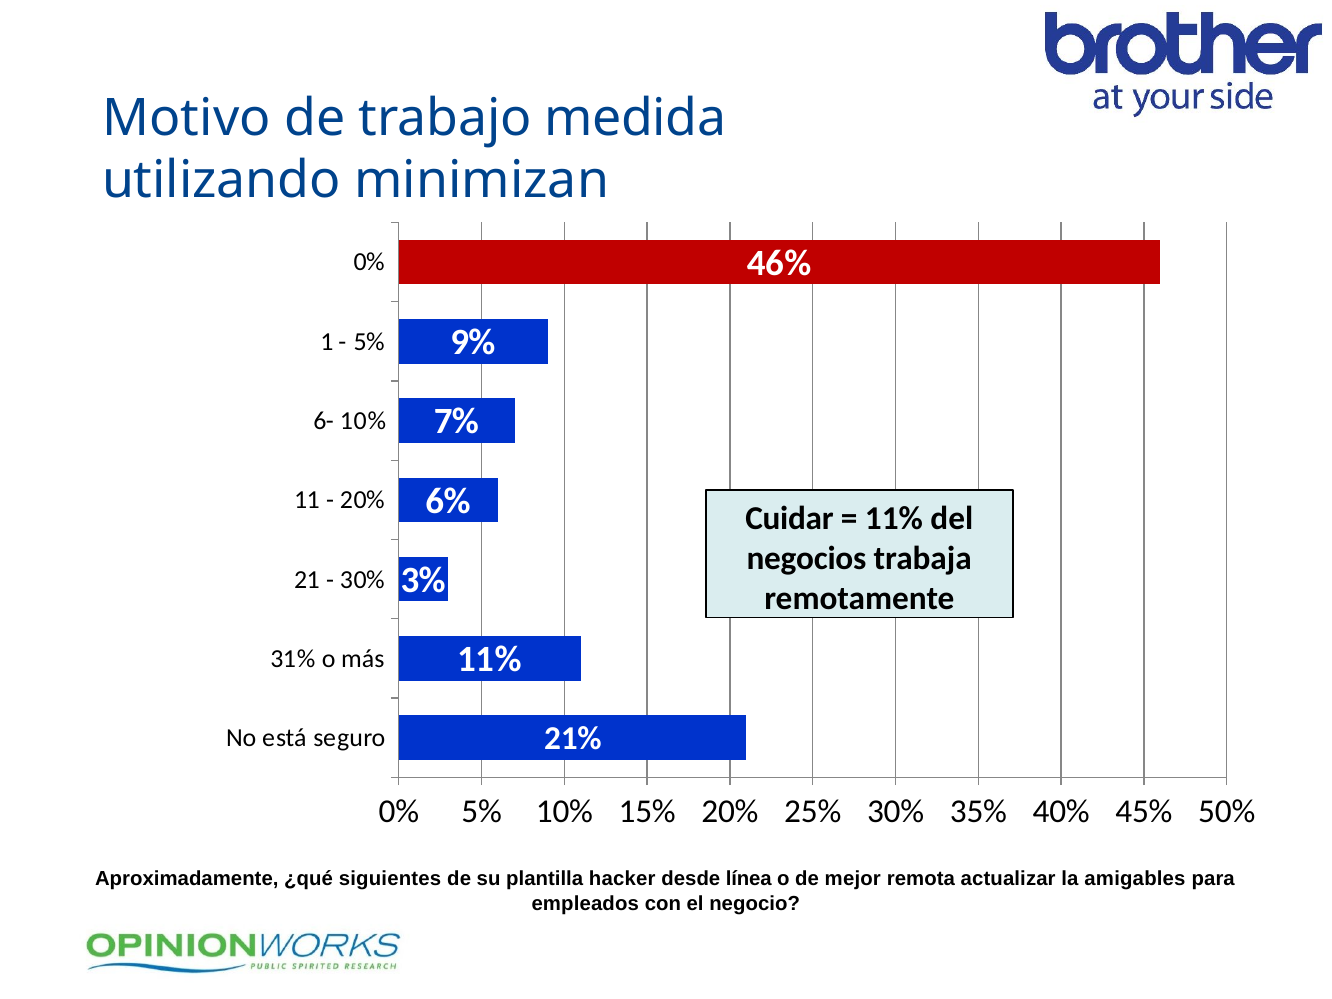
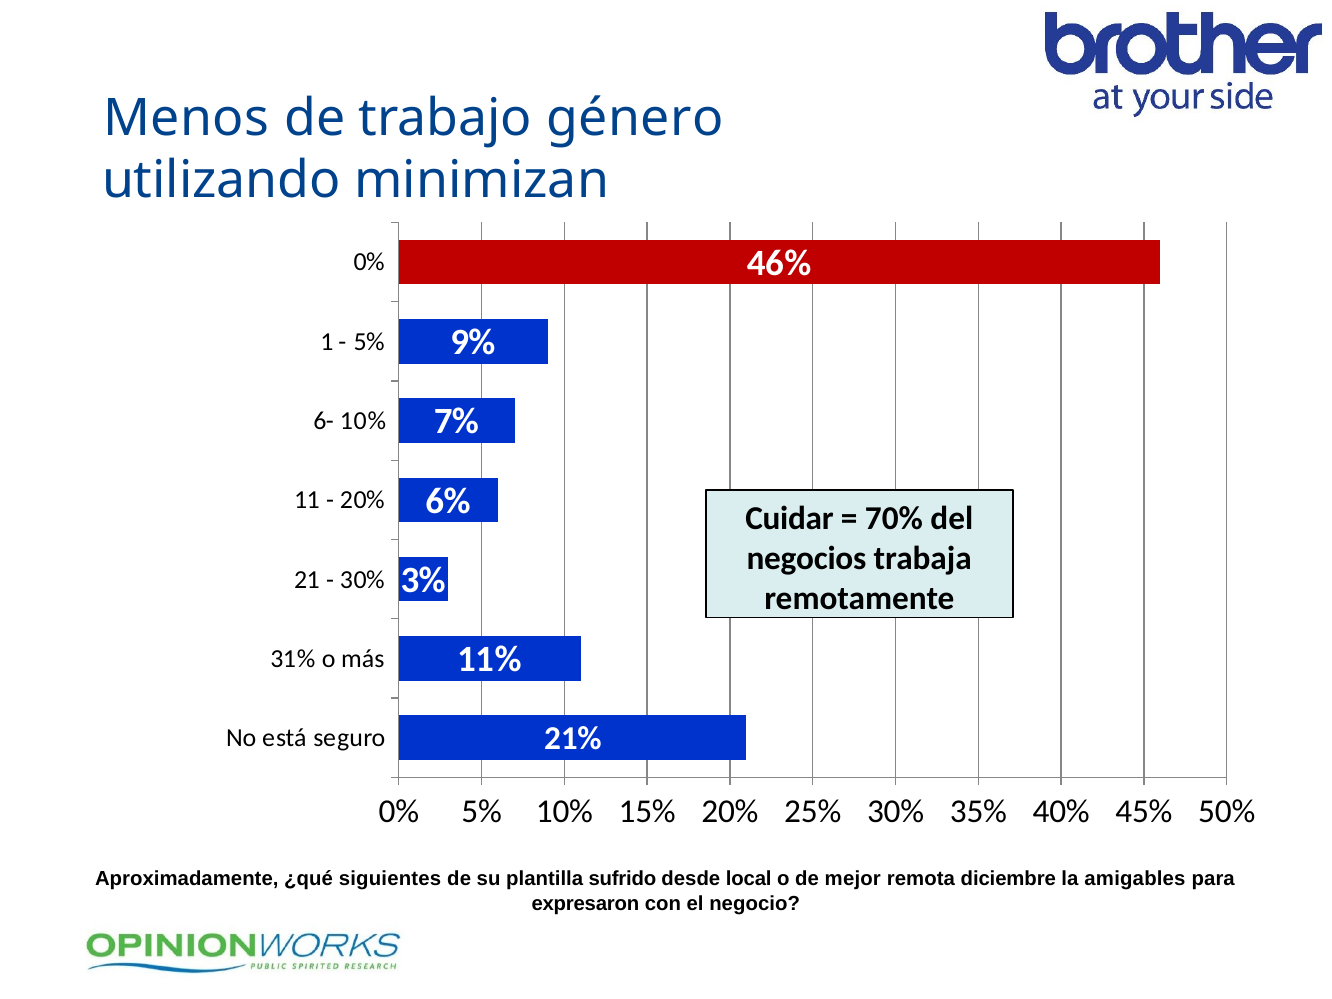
Motivo: Motivo -> Menos
medida: medida -> género
11% at (894, 519): 11% -> 70%
hacker: hacker -> sufrido
línea: línea -> local
actualizar: actualizar -> diciembre
empleados: empleados -> expresaron
